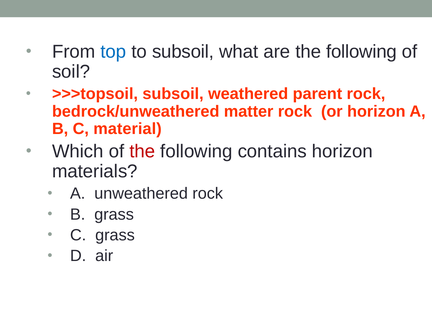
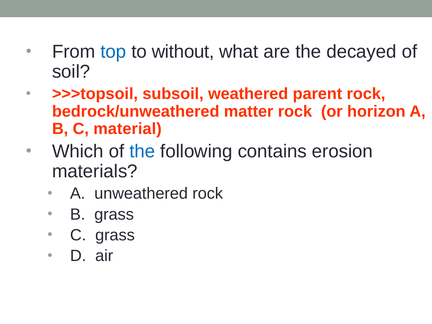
to subsoil: subsoil -> without
are the following: following -> decayed
the at (142, 151) colour: red -> blue
contains horizon: horizon -> erosion
